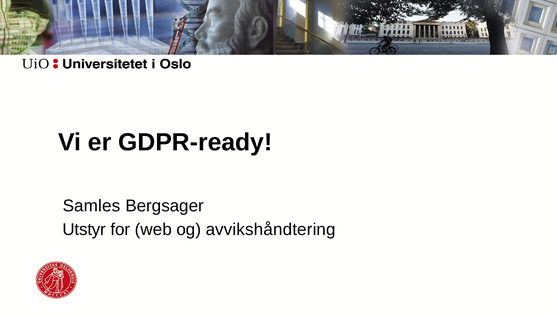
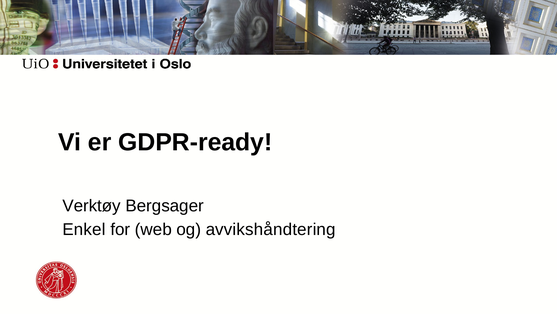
Samles: Samles -> Verktøy
Utstyr: Utstyr -> Enkel
